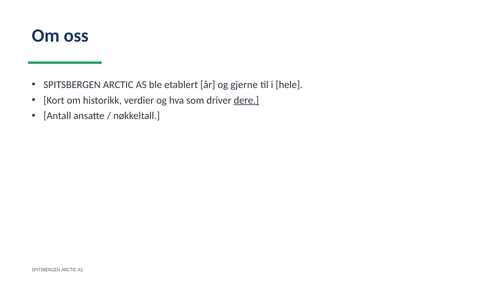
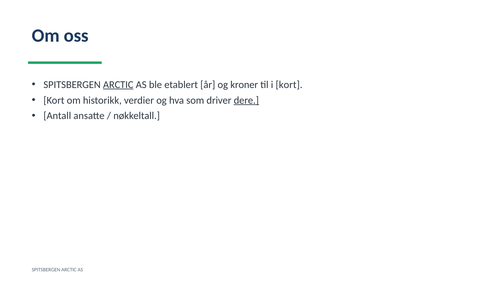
ARCTIC at (118, 85) underline: none -> present
gjerne: gjerne -> kroner
i hele: hele -> kort
